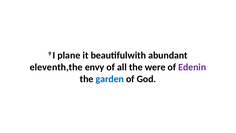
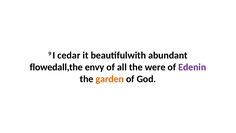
plane: plane -> cedar
eleventh,the: eleventh,the -> flowedall,the
garden colour: blue -> orange
